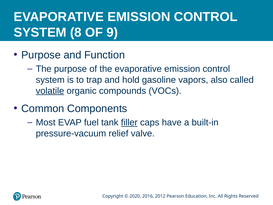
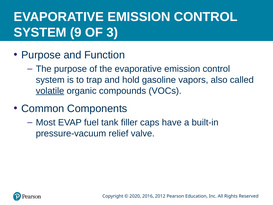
8: 8 -> 9
9: 9 -> 3
filler underline: present -> none
